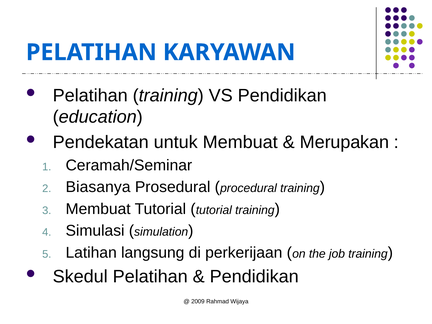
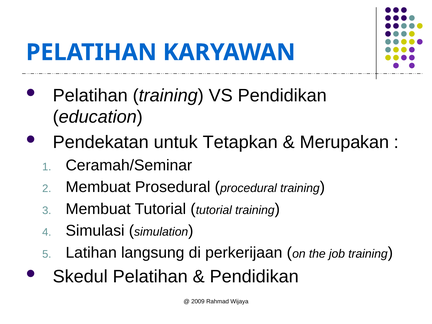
untuk Membuat: Membuat -> Tetapkan
Biasanya at (98, 187): Biasanya -> Membuat
